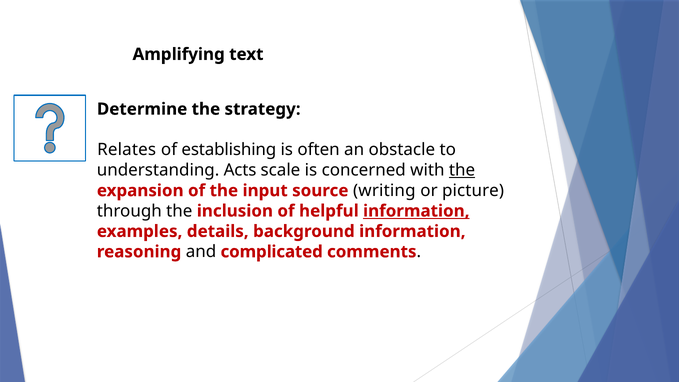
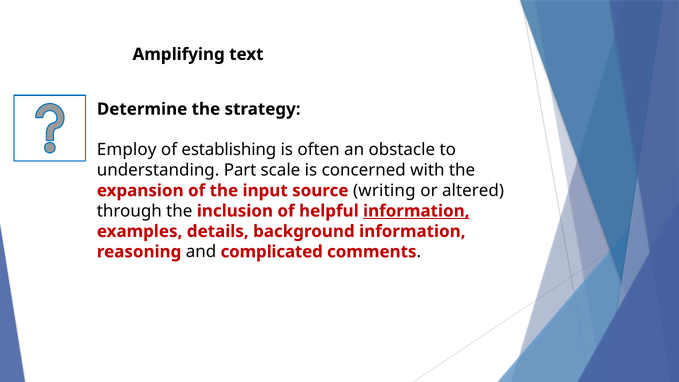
Relates: Relates -> Employ
Acts: Acts -> Part
the at (462, 170) underline: present -> none
picture: picture -> altered
